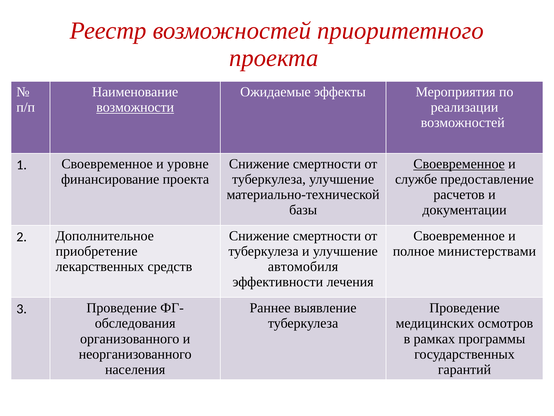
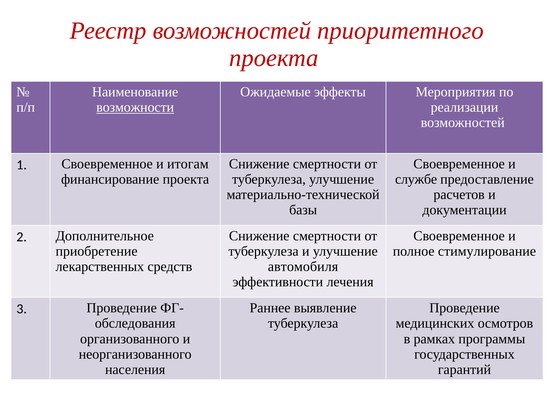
Своевременное at (459, 164) underline: present -> none
уровне: уровне -> итогам
министерствами: министерствами -> стимулирование
